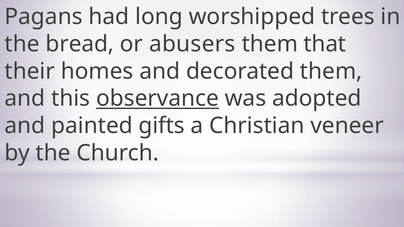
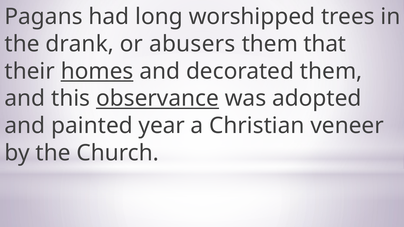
bread: bread -> drank
homes underline: none -> present
gifts: gifts -> year
